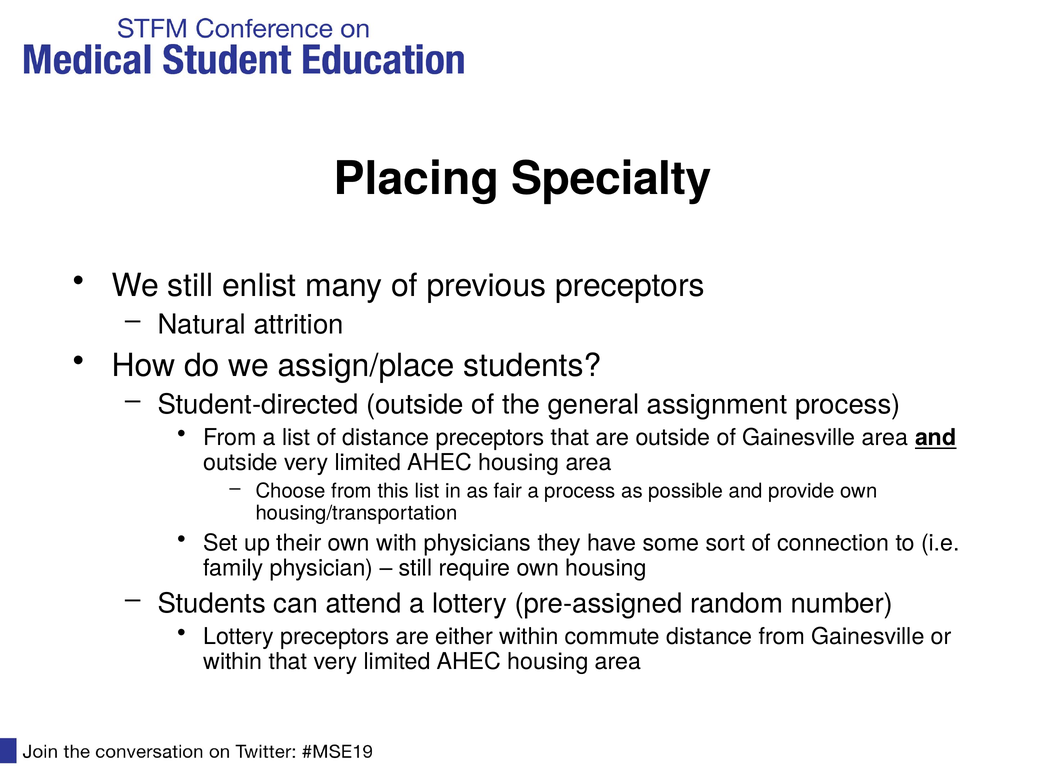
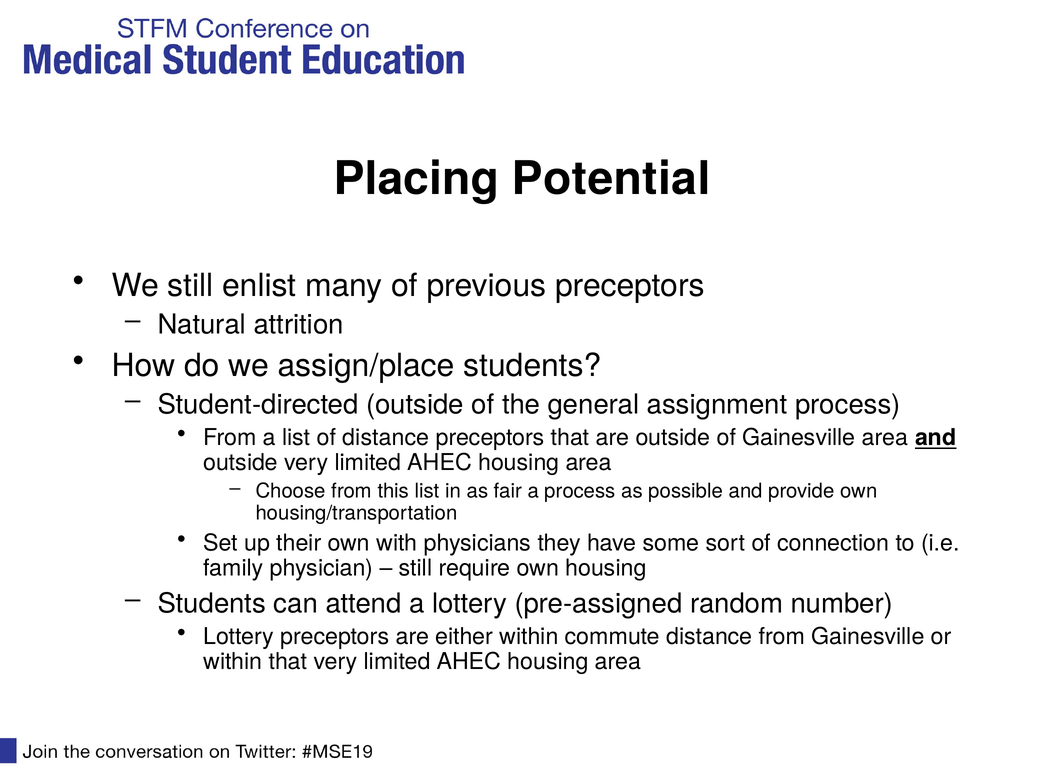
Specialty: Specialty -> Potential
